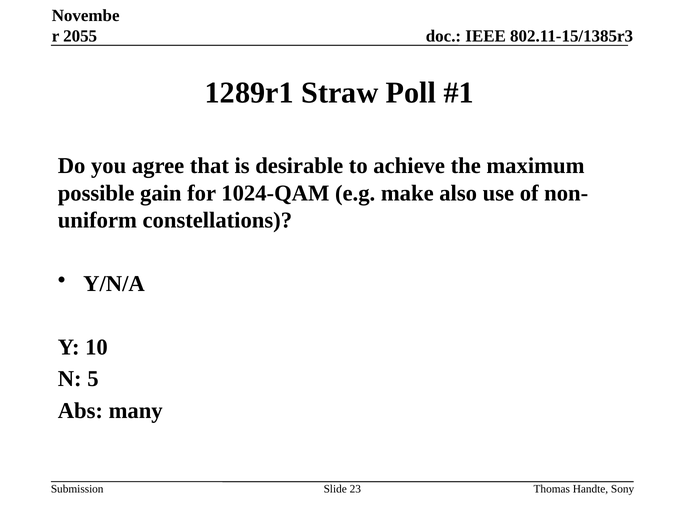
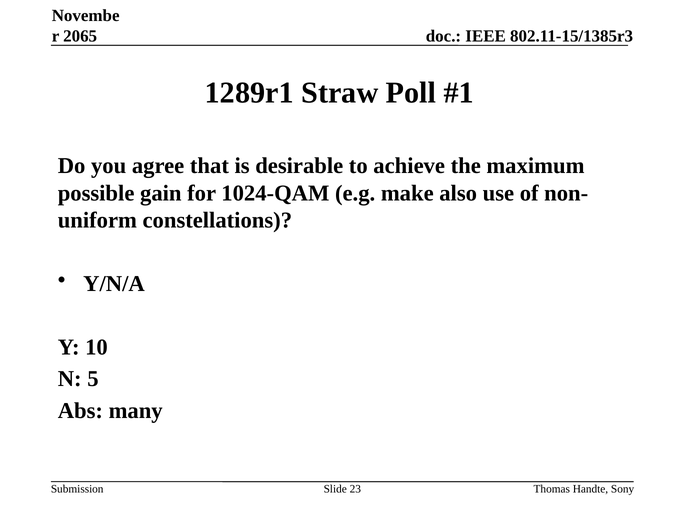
2055: 2055 -> 2065
